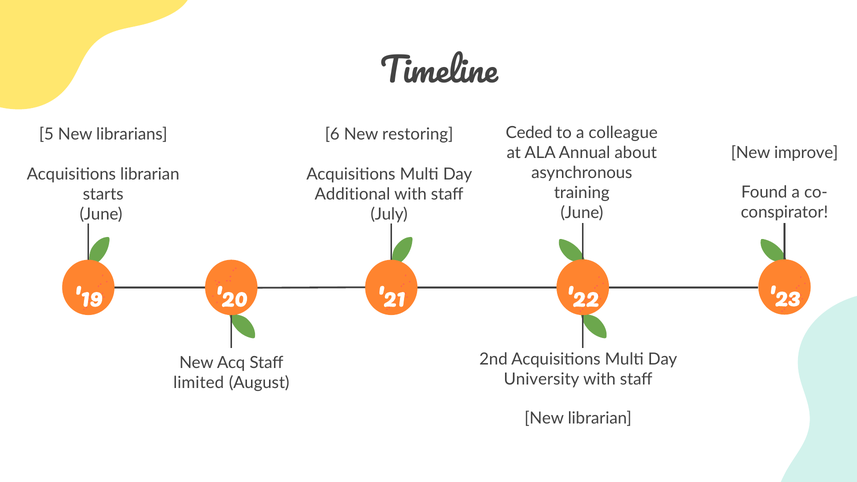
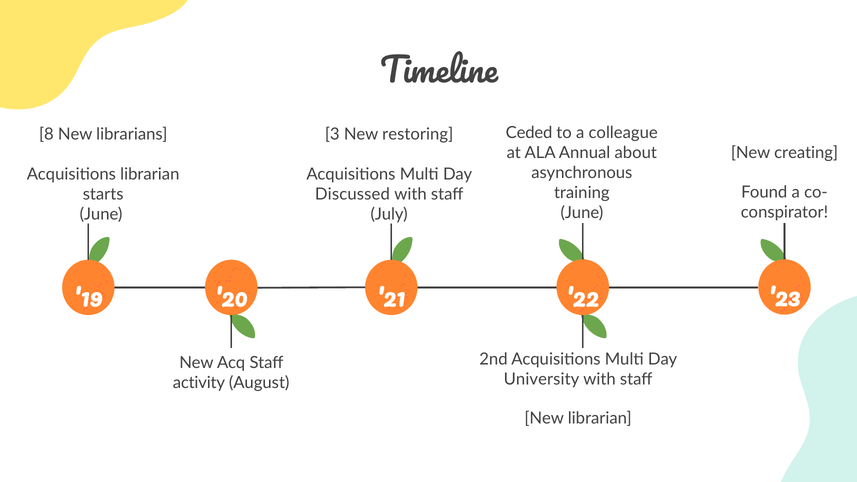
5: 5 -> 8
6: 6 -> 3
improve: improve -> creating
Additional: Additional -> Discussed
limited: limited -> activity
